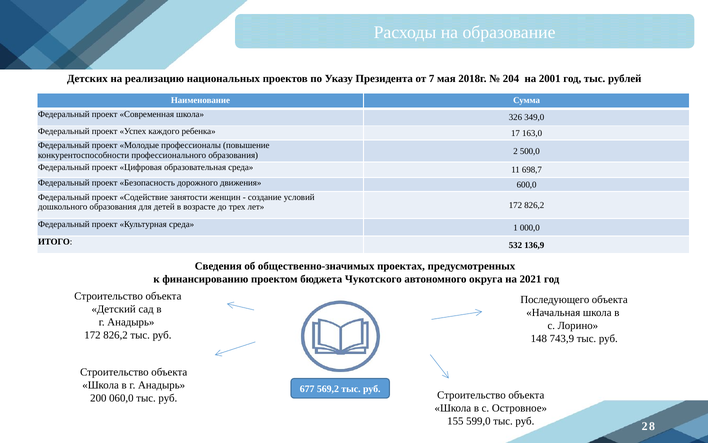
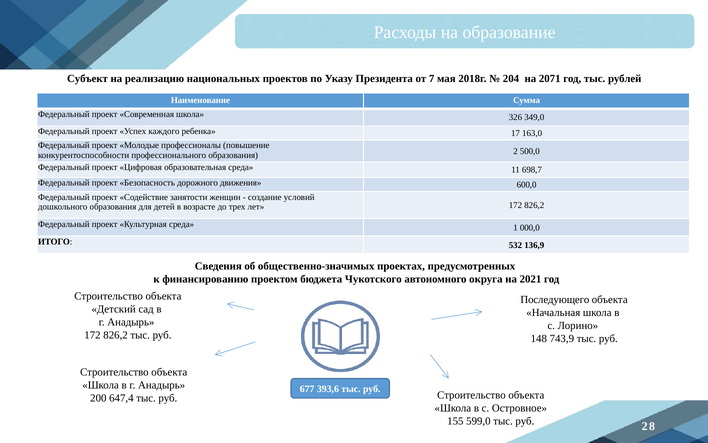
Детских: Детских -> Субъект
2001: 2001 -> 2071
569,2: 569,2 -> 393,6
060,0: 060,0 -> 647,4
